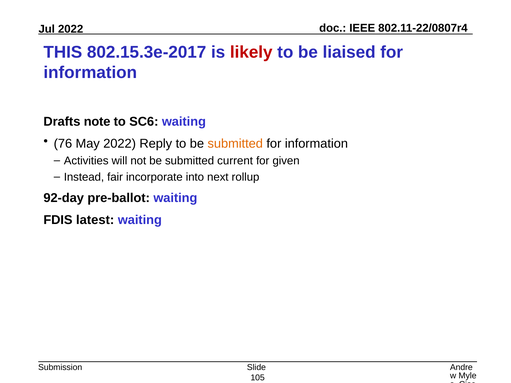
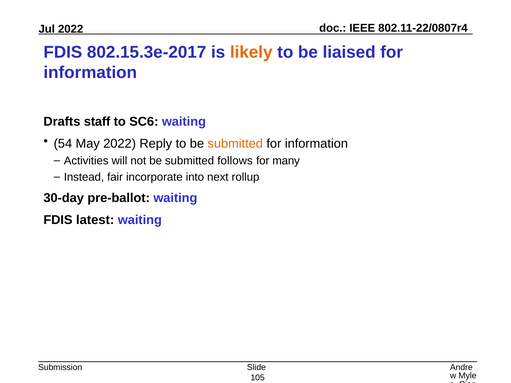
THIS at (63, 52): THIS -> FDIS
likely colour: red -> orange
note: note -> staff
76: 76 -> 54
current: current -> follows
given: given -> many
92-day: 92-day -> 30-day
